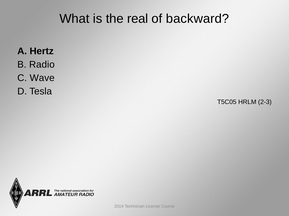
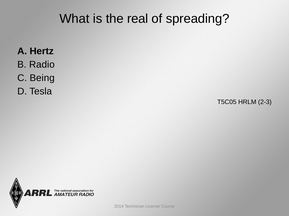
backward: backward -> spreading
Wave: Wave -> Being
